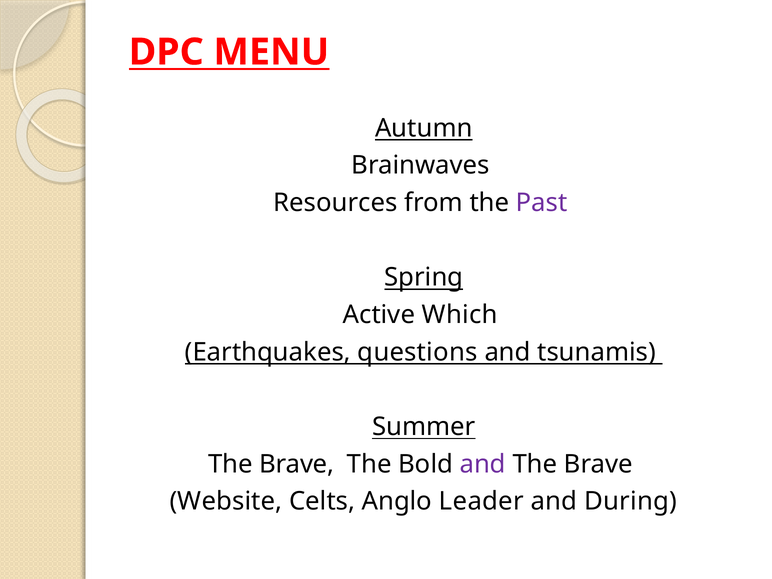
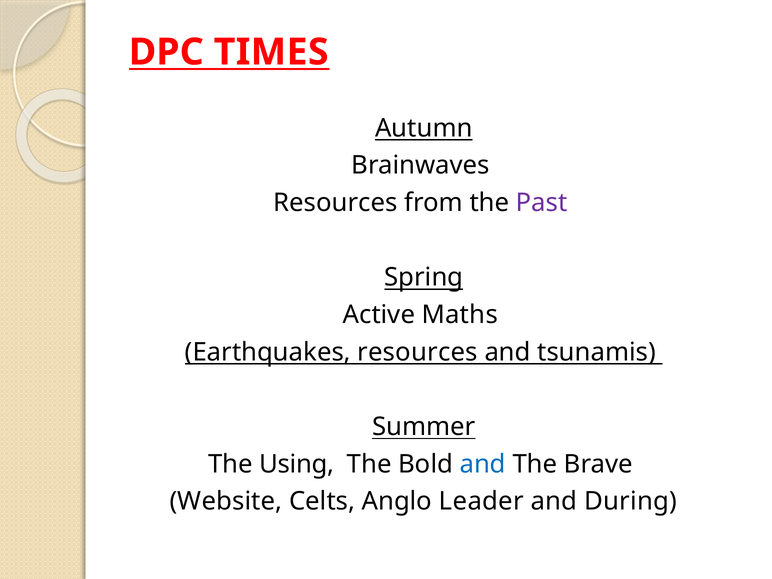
MENU: MENU -> TIMES
Which: Which -> Maths
Earthquakes questions: questions -> resources
Brave at (297, 464): Brave -> Using
and at (483, 464) colour: purple -> blue
